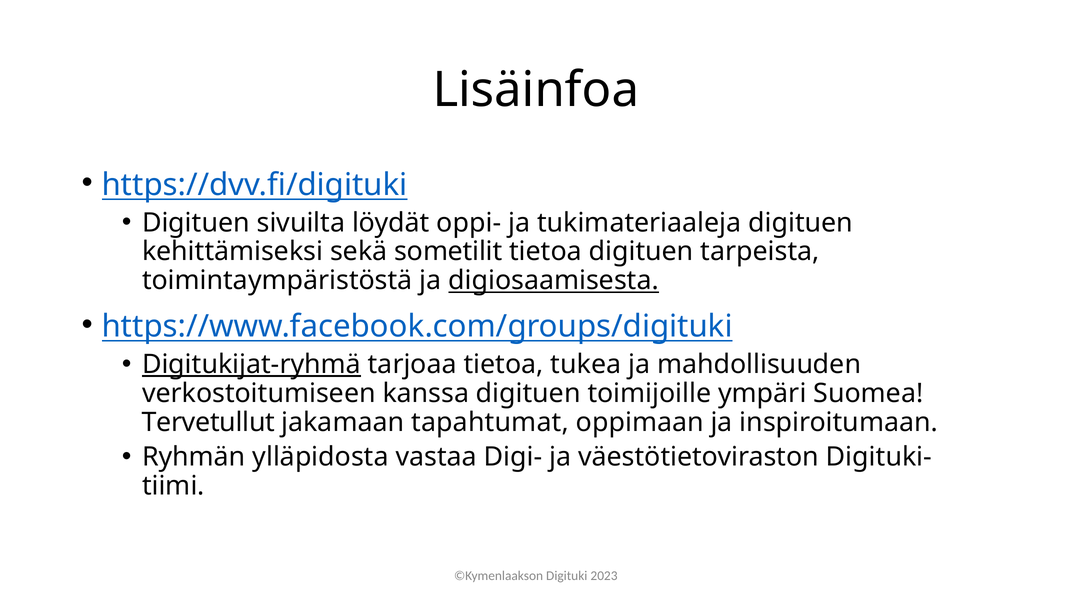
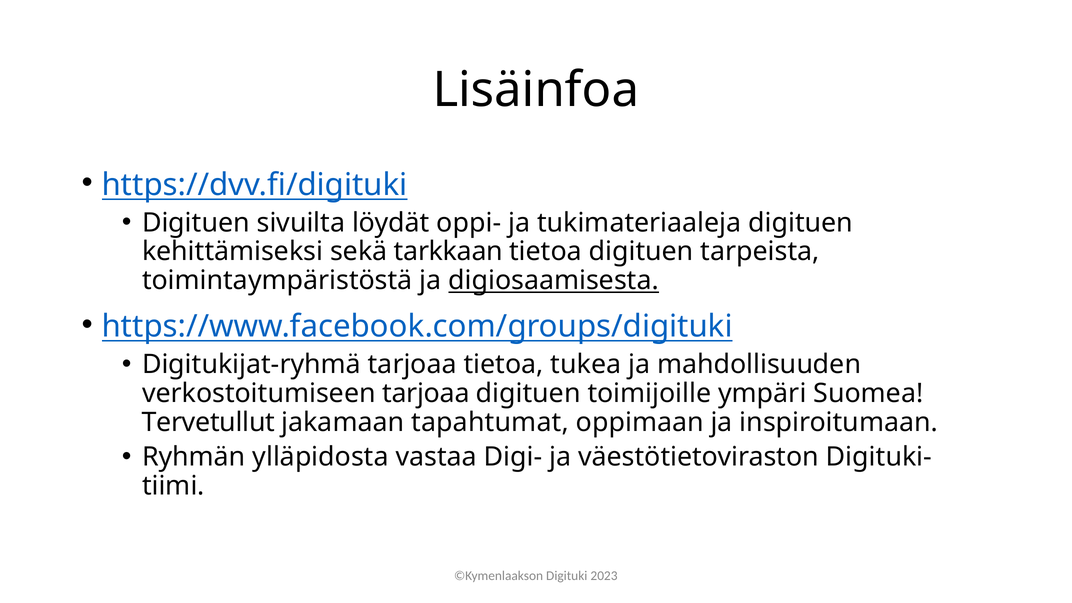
sometilit: sometilit -> tarkkaan
Digitukijat-ryhmä underline: present -> none
verkostoitumiseen kanssa: kanssa -> tarjoaa
